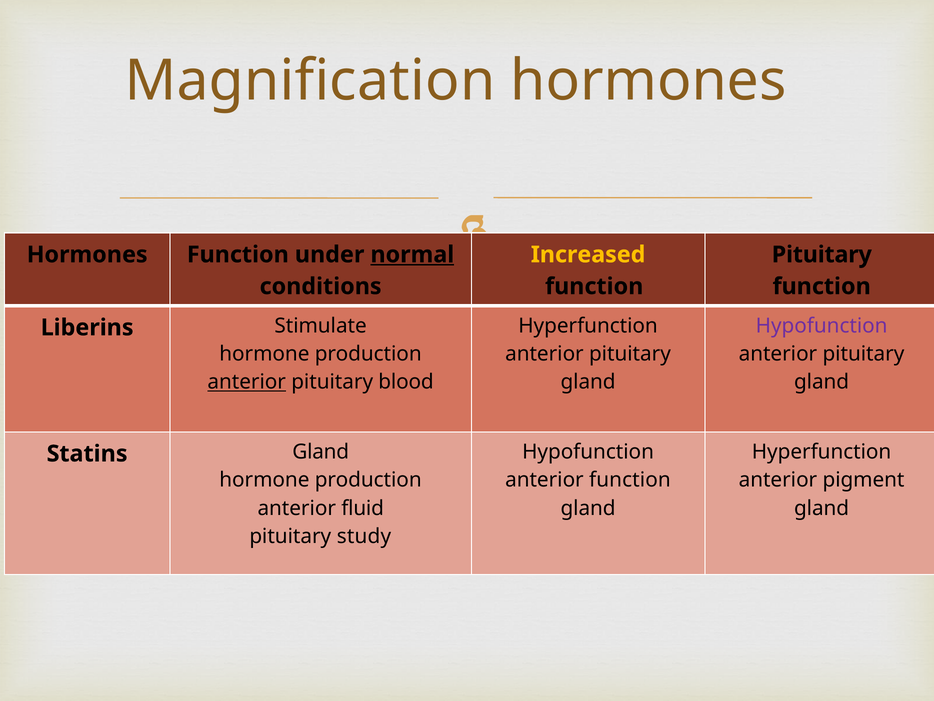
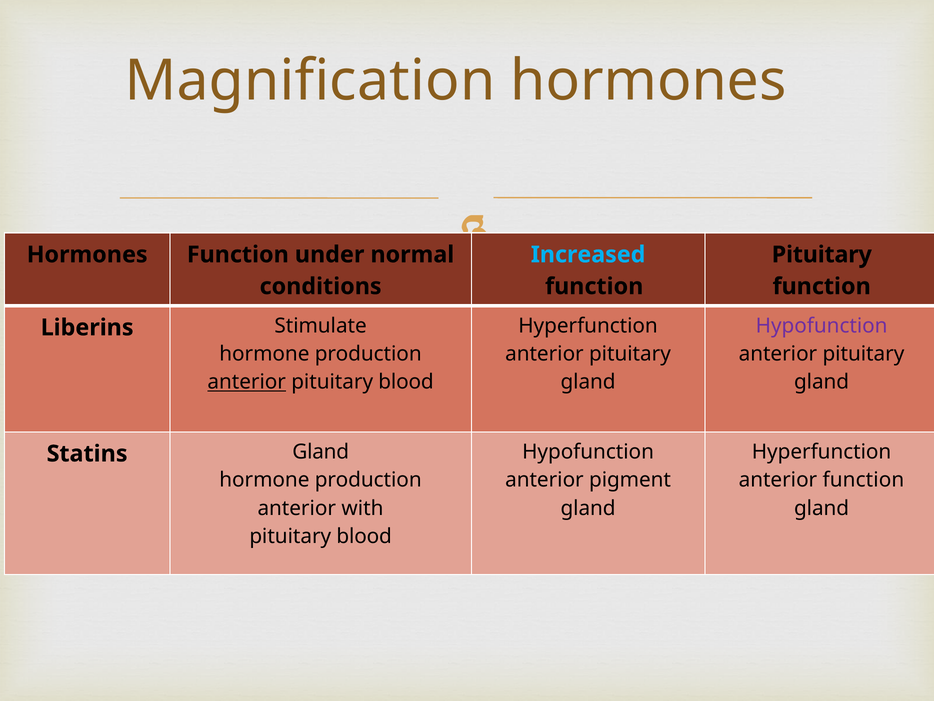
normal underline: present -> none
Increased colour: yellow -> light blue
anterior function: function -> pigment
anterior pigment: pigment -> function
fluid: fluid -> with
study at (364, 536): study -> blood
